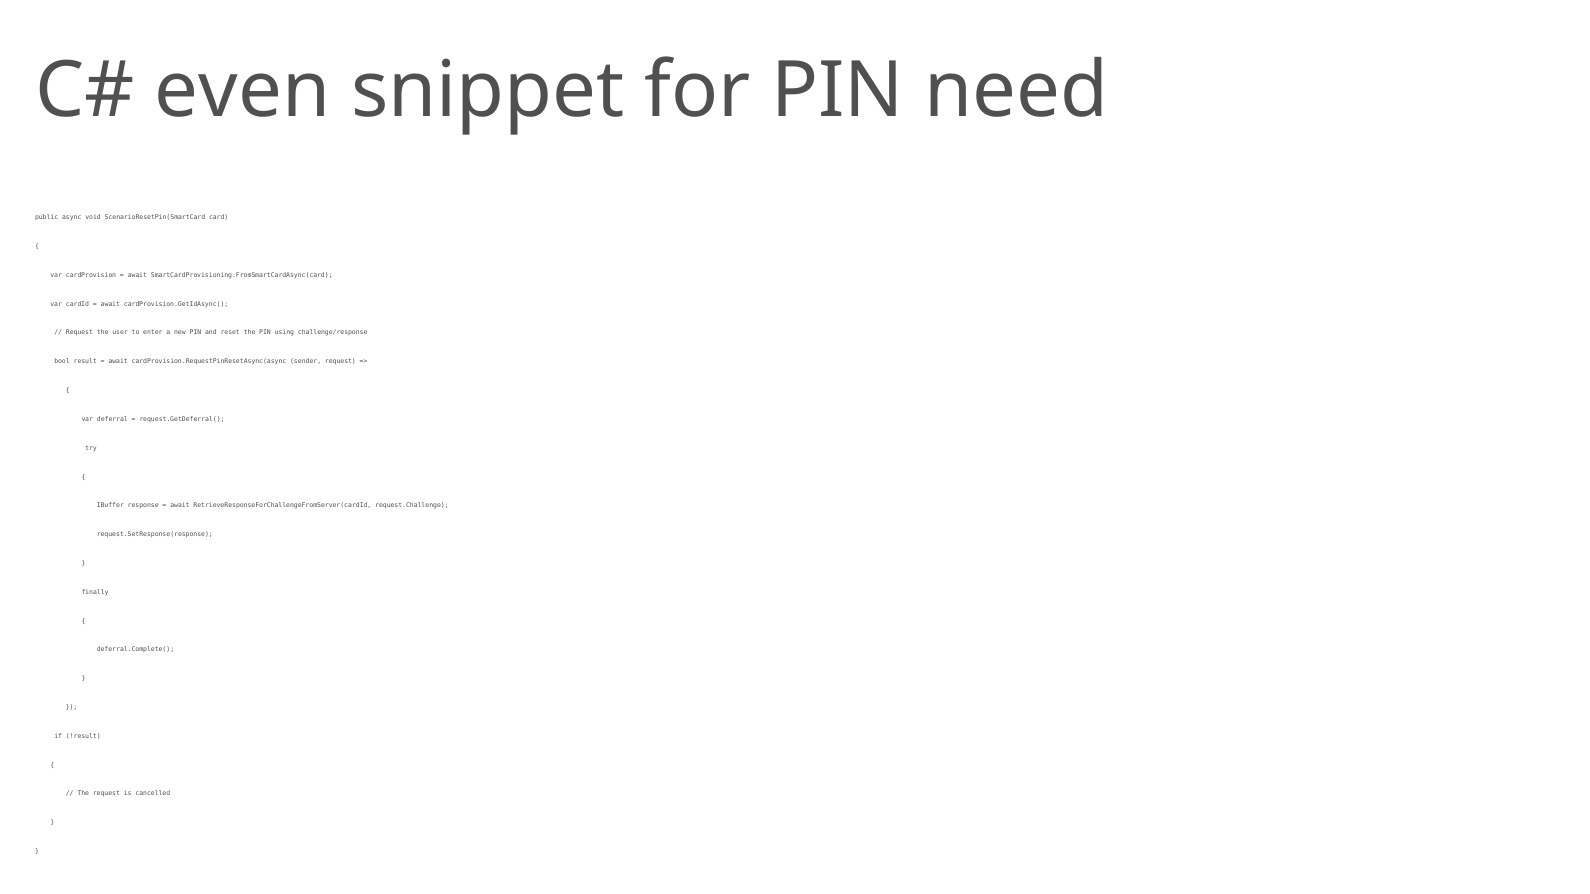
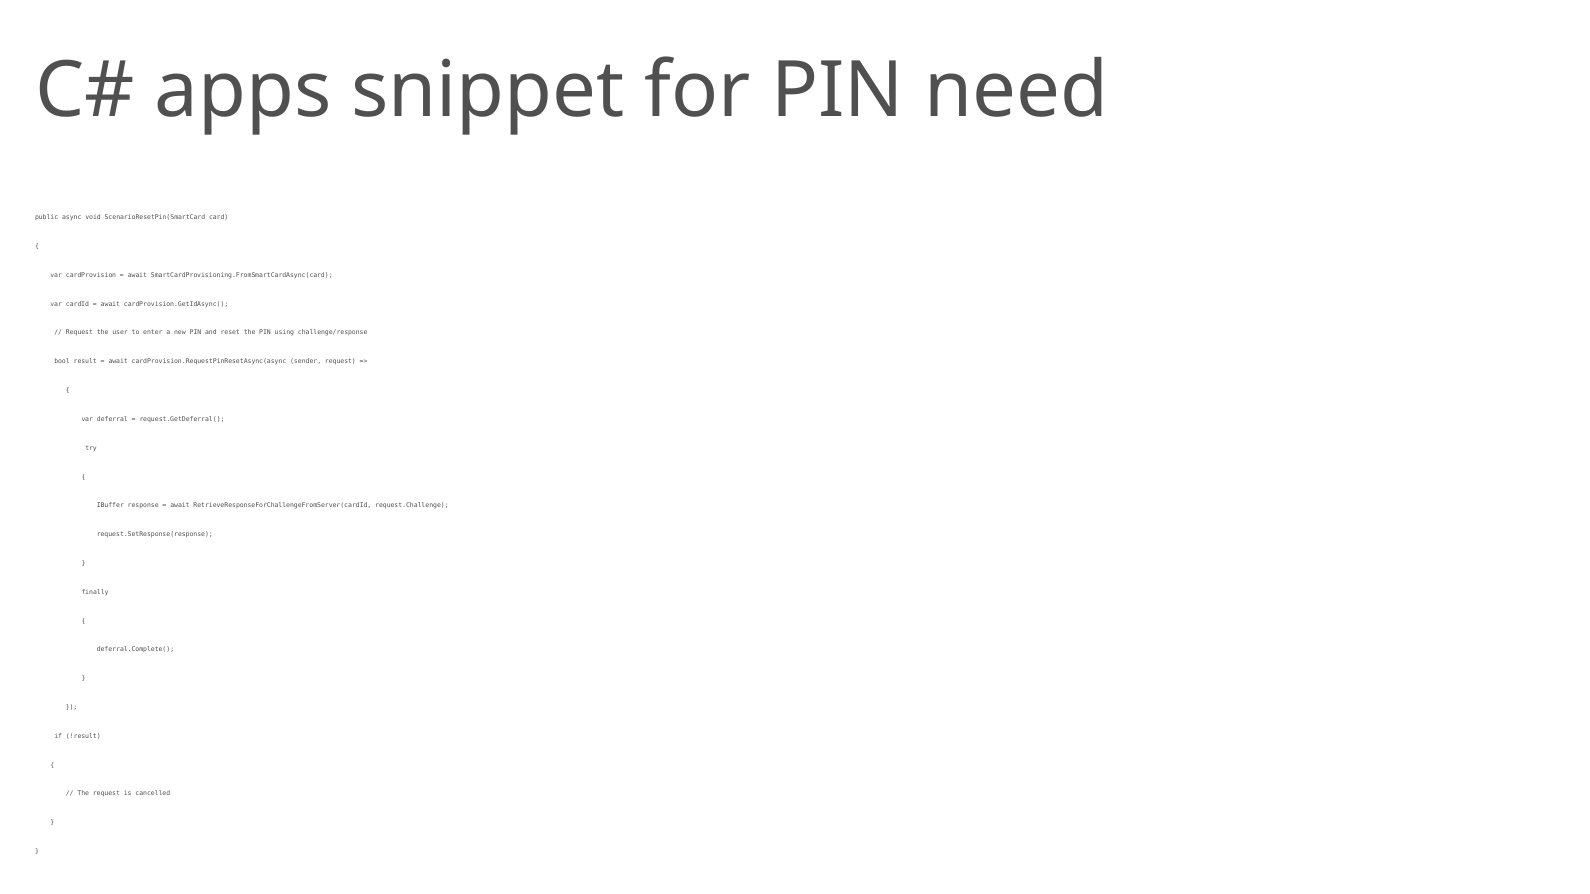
even: even -> apps
